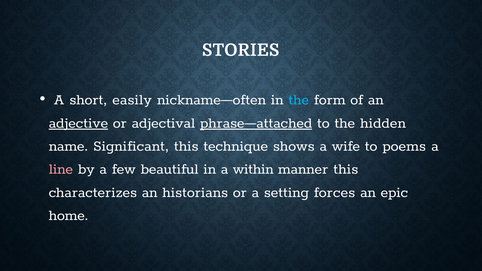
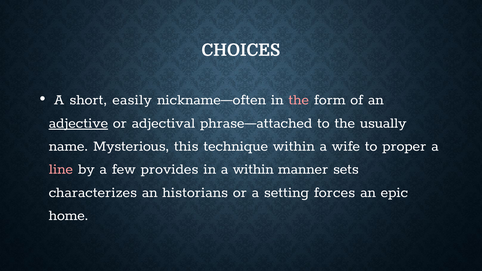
STORIES: STORIES -> CHOICES
the at (299, 99) colour: light blue -> pink
phrase—attached underline: present -> none
hidden: hidden -> usually
Significant: Significant -> Mysterious
technique shows: shows -> within
poems: poems -> proper
beautiful: beautiful -> provides
manner this: this -> sets
